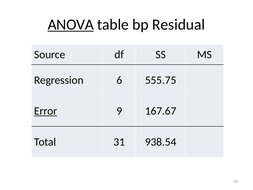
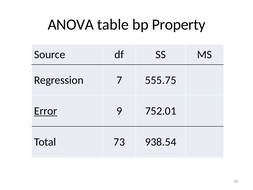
ANOVA underline: present -> none
Residual: Residual -> Property
6: 6 -> 7
167.67: 167.67 -> 752.01
31: 31 -> 73
